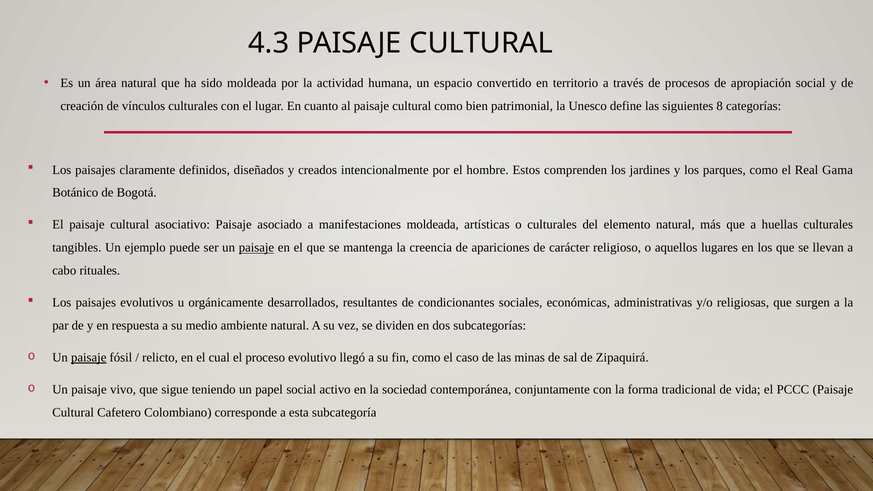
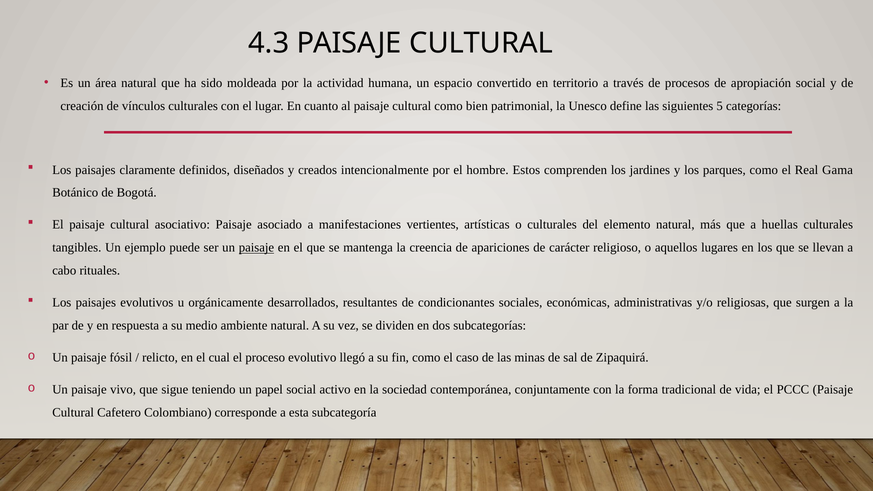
8: 8 -> 5
manifestaciones moldeada: moldeada -> vertientes
paisaje at (89, 358) underline: present -> none
